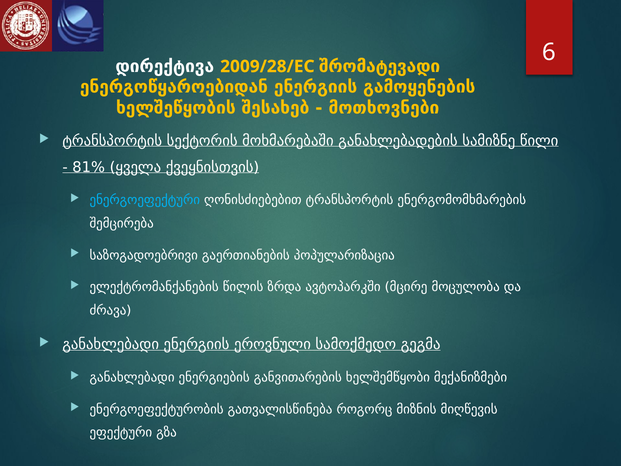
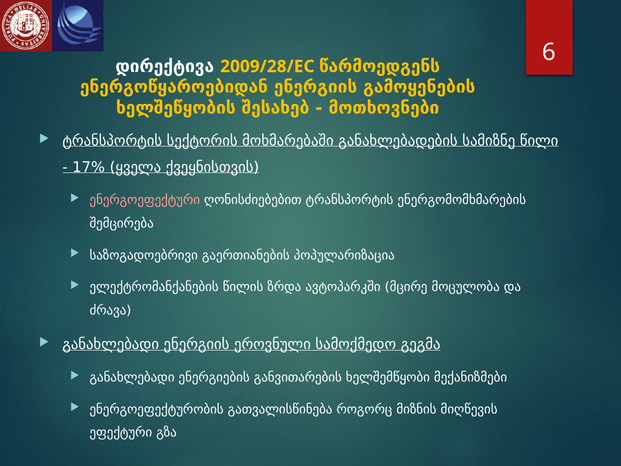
შრომატევადი: შრომატევადი -> წარმოედგენს
81%: 81% -> 17%
ენერგოეფექტური colour: light blue -> pink
